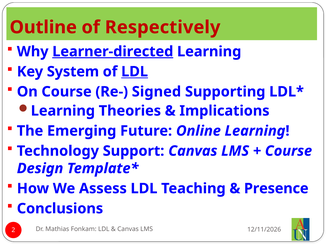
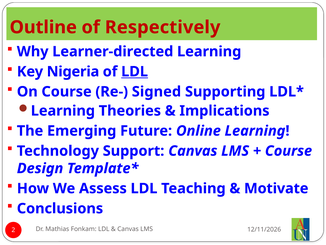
Learner-directed underline: present -> none
System: System -> Nigeria
Presence: Presence -> Motivate
